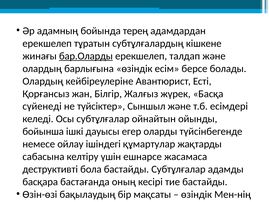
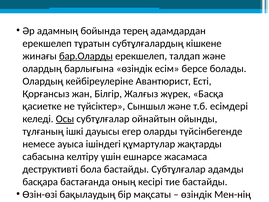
сүйенеді: сүйенеді -> қасиетке
Осы underline: none -> present
бойынша: бойынша -> тұлғаның
ойлау: ойлау -> ауыса
